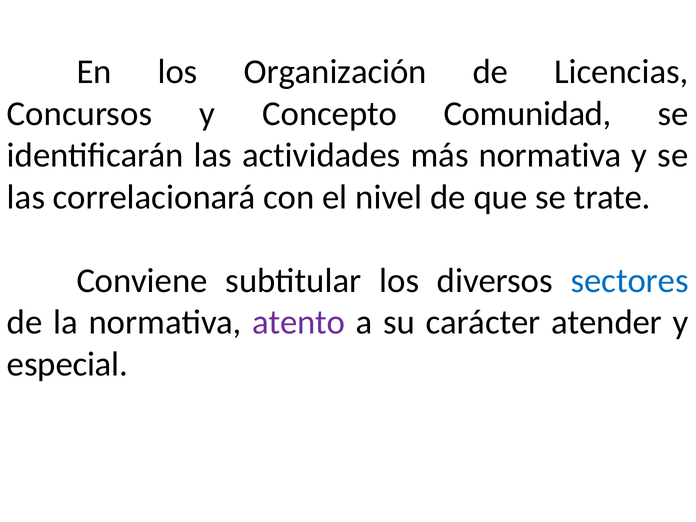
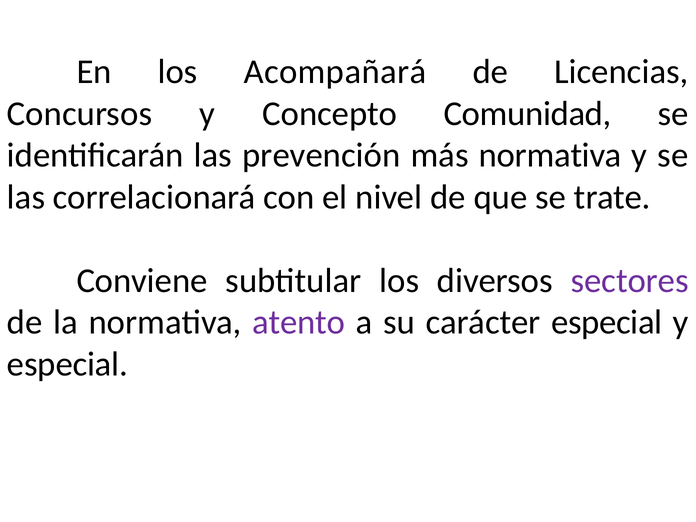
Organización: Organización -> Acompañará
actividades: actividades -> prevención
sectores colour: blue -> purple
carácter atender: atender -> especial
